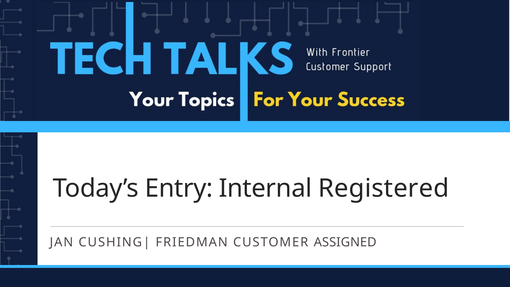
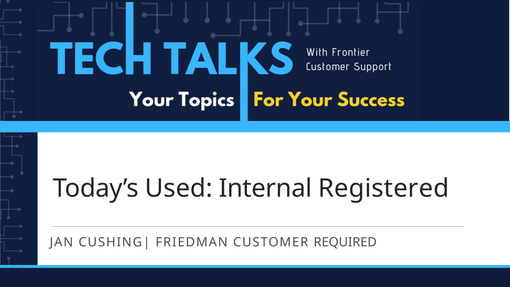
Entry: Entry -> Used
ASSIGNED: ASSIGNED -> REQUIRED
